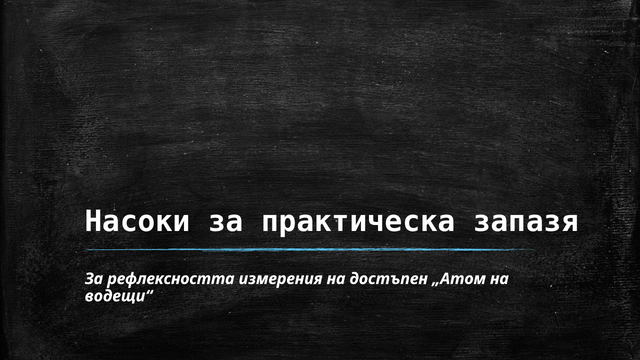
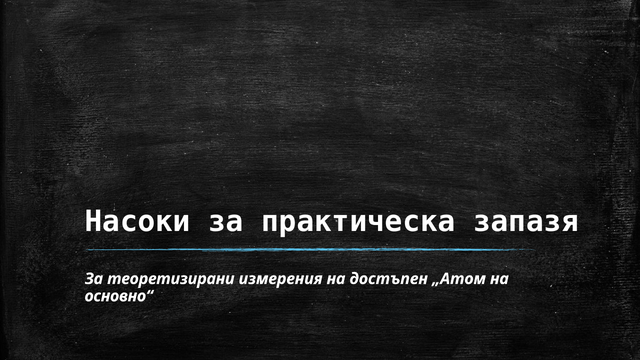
рефлексността: рефлексността -> теоретизирани
водещи“: водещи“ -> основно“
